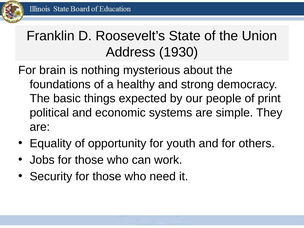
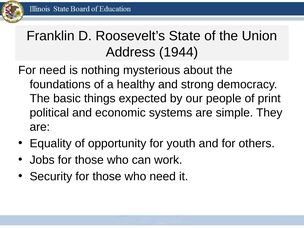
1930: 1930 -> 1944
For brain: brain -> need
